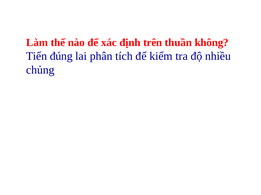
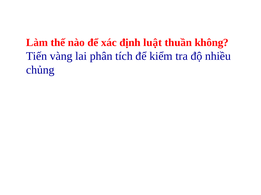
trên: trên -> luật
đúng: đúng -> vàng
